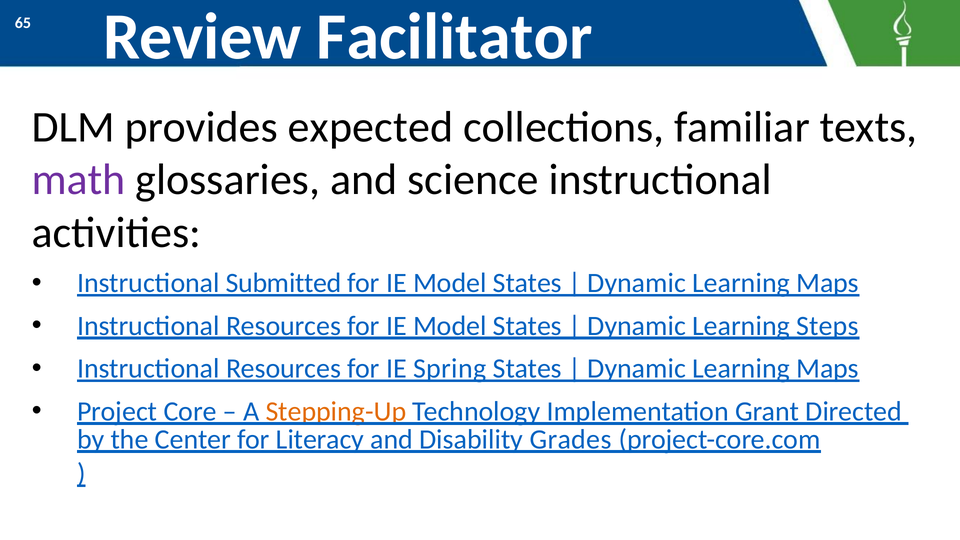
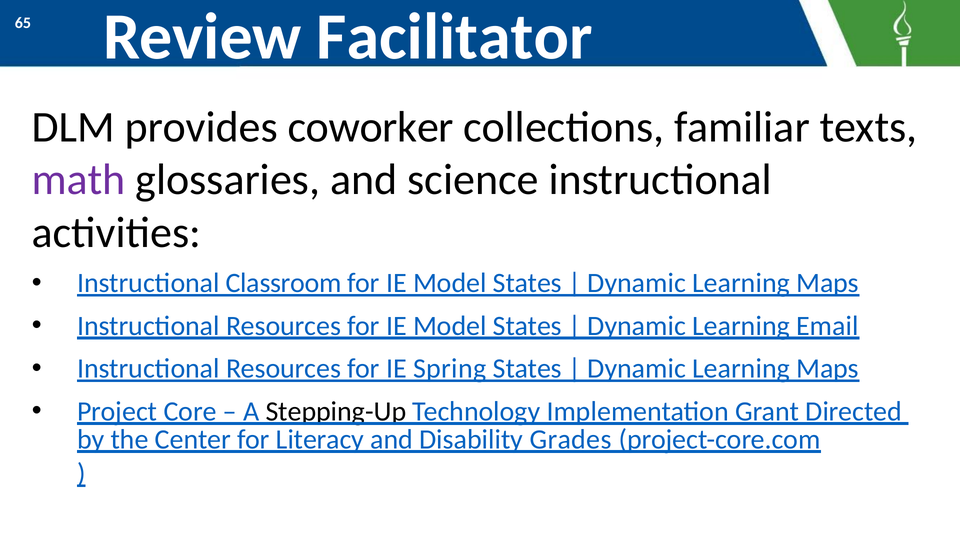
expected: expected -> coworker
Submitted: Submitted -> Classroom
Steps: Steps -> Email
Stepping-Up colour: orange -> black
